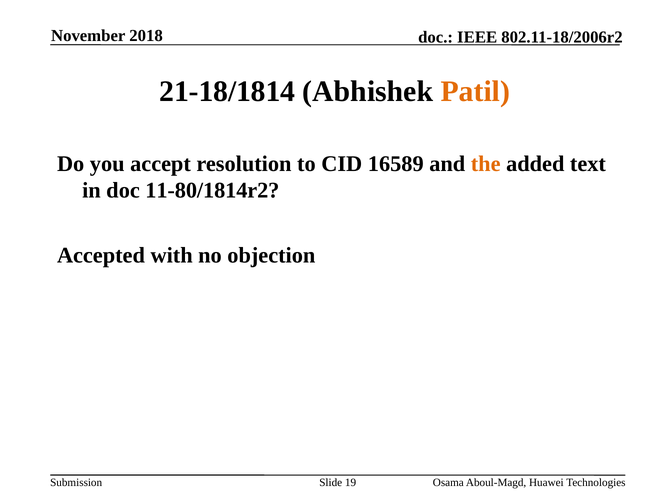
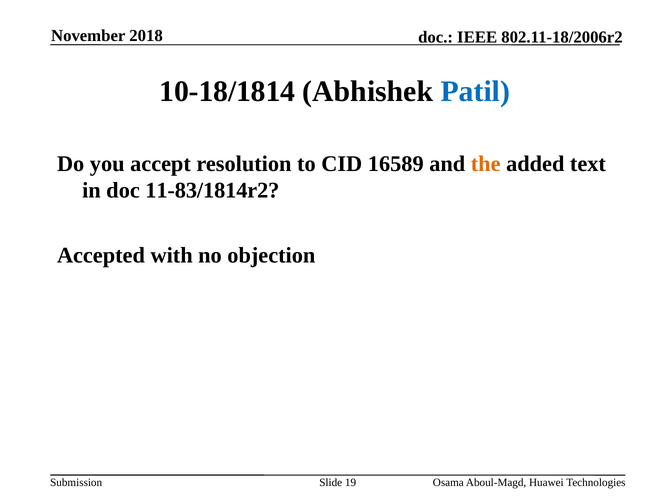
21-18/1814: 21-18/1814 -> 10-18/1814
Patil colour: orange -> blue
11-80/1814r2: 11-80/1814r2 -> 11-83/1814r2
